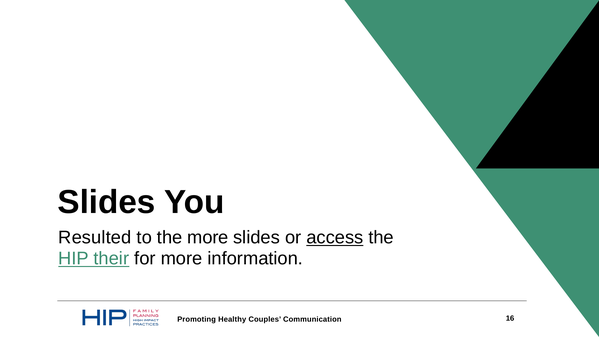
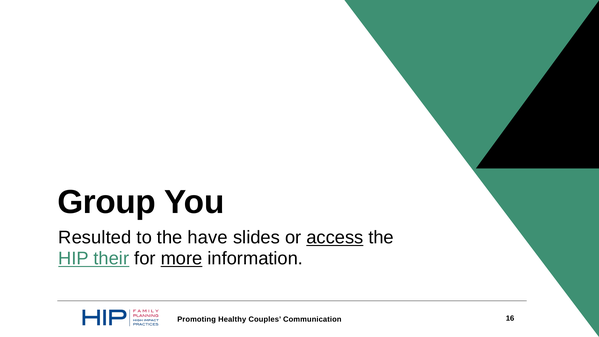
Slides at (106, 202): Slides -> Group
the more: more -> have
more at (182, 259) underline: none -> present
